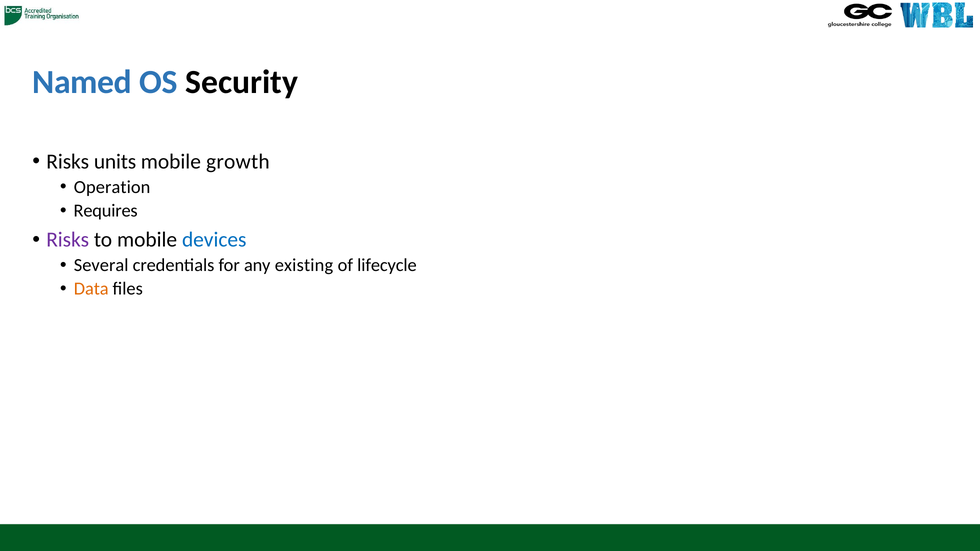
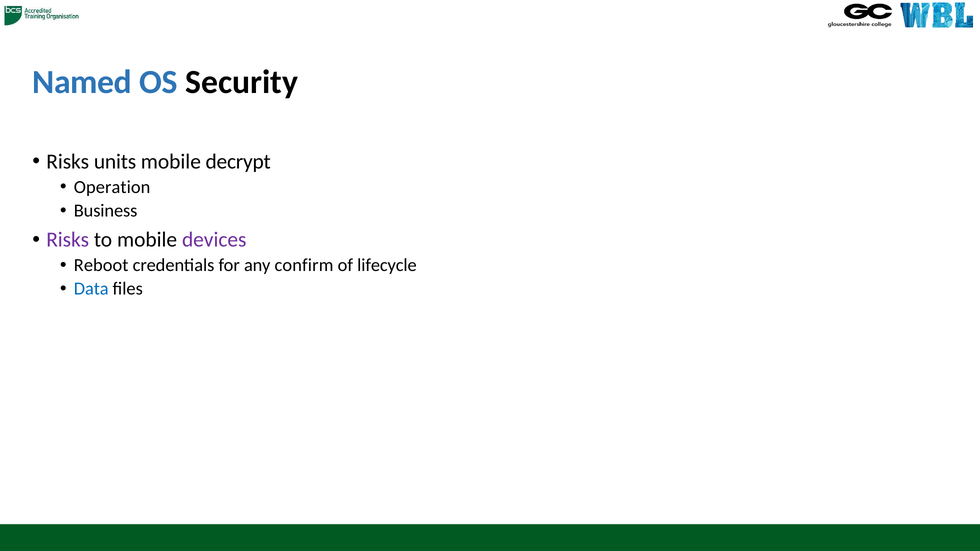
growth: growth -> decrypt
Requires: Requires -> Business
devices colour: blue -> purple
Several: Several -> Reboot
existing: existing -> confirm
Data colour: orange -> blue
